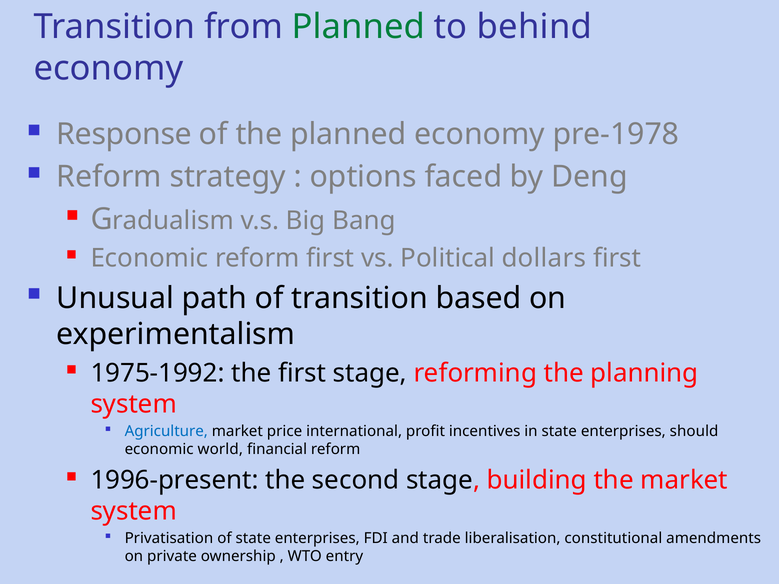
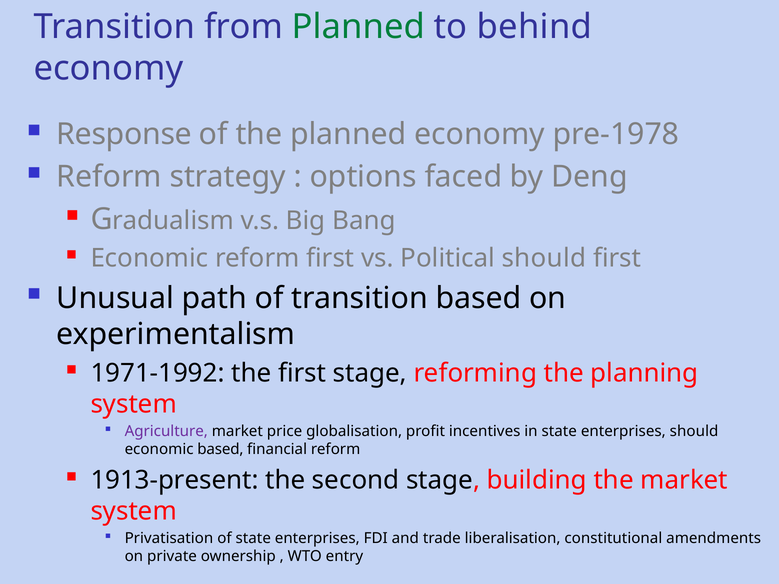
Political dollars: dollars -> should
1975-1992: 1975-1992 -> 1971-1992
Agriculture colour: blue -> purple
international: international -> globalisation
economic world: world -> based
1996-present: 1996-present -> 1913-present
